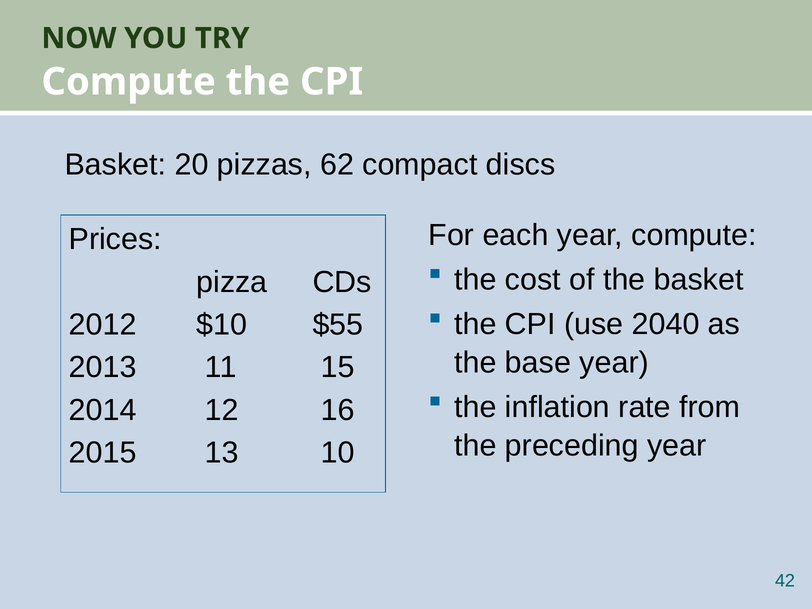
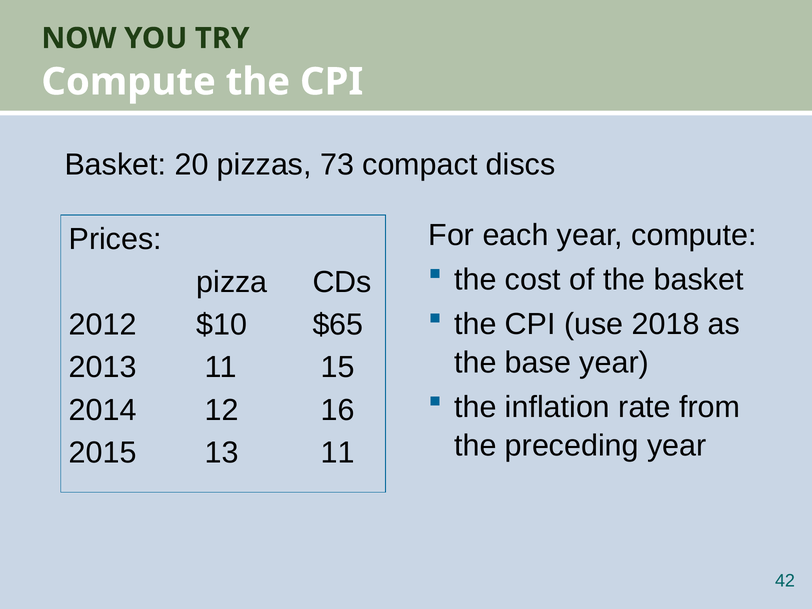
62: 62 -> 73
2040: 2040 -> 2018
$55: $55 -> $65
13 10: 10 -> 11
